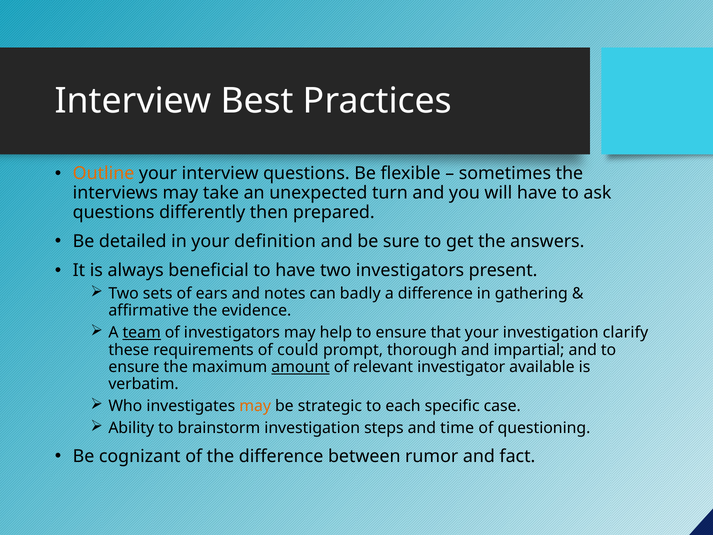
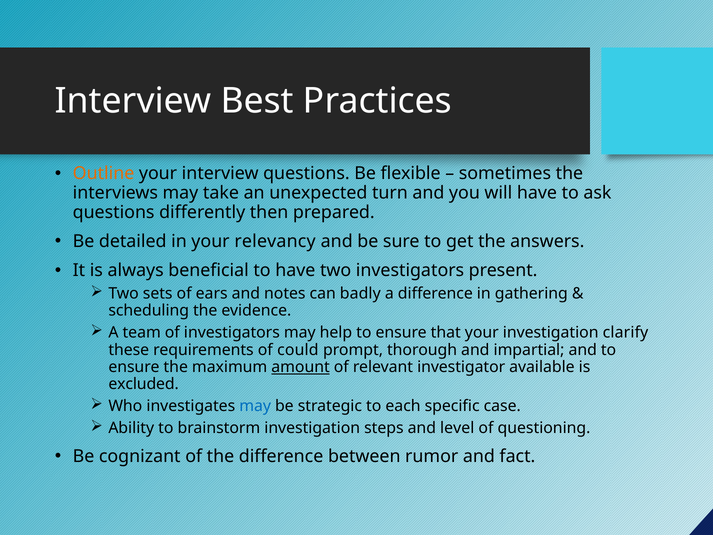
definition: definition -> relevancy
affirmative: affirmative -> scheduling
team underline: present -> none
verbatim: verbatim -> excluded
may at (255, 406) colour: orange -> blue
time: time -> level
